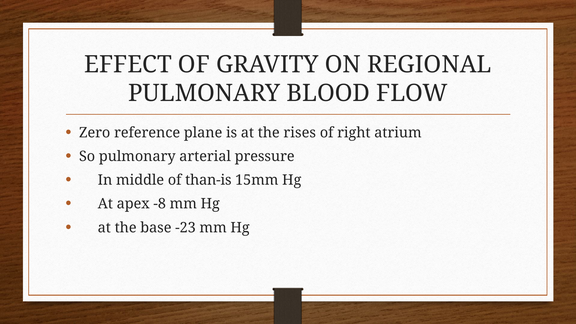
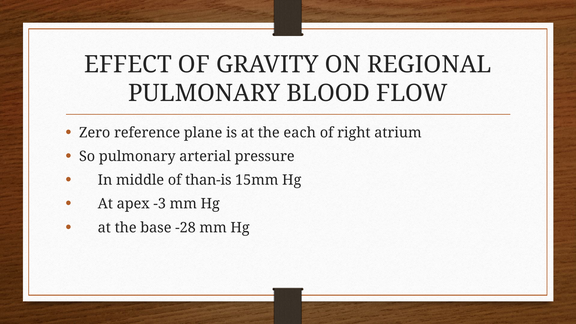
rises: rises -> each
-8: -8 -> -3
-23: -23 -> -28
